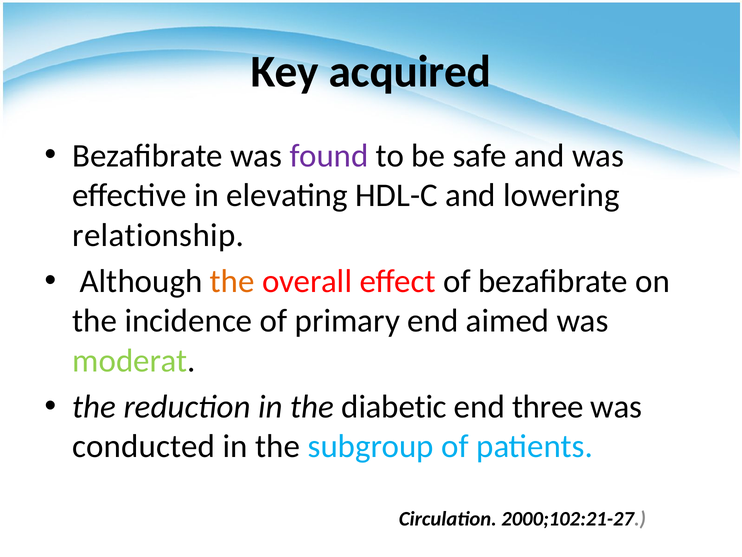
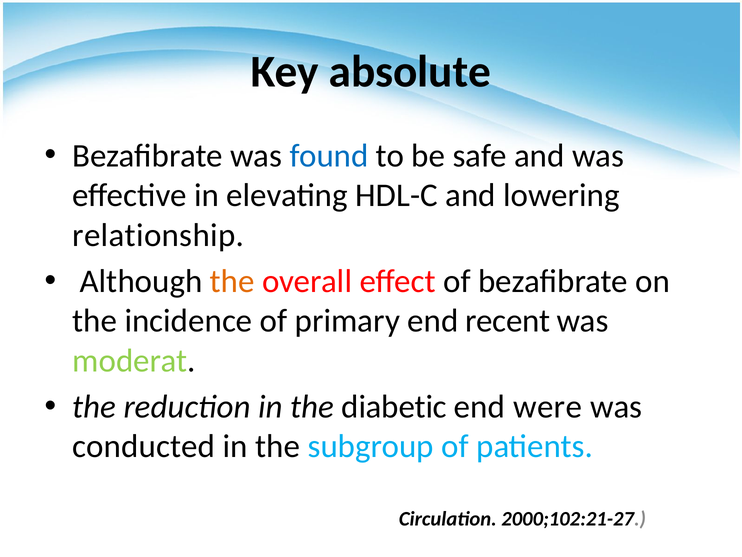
acquired: acquired -> absolute
found colour: purple -> blue
aimed: aimed -> recent
three: three -> were
